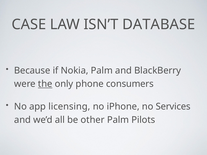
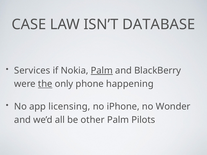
Because: Because -> Services
Palm at (102, 71) underline: none -> present
consumers: consumers -> happening
Services: Services -> Wonder
